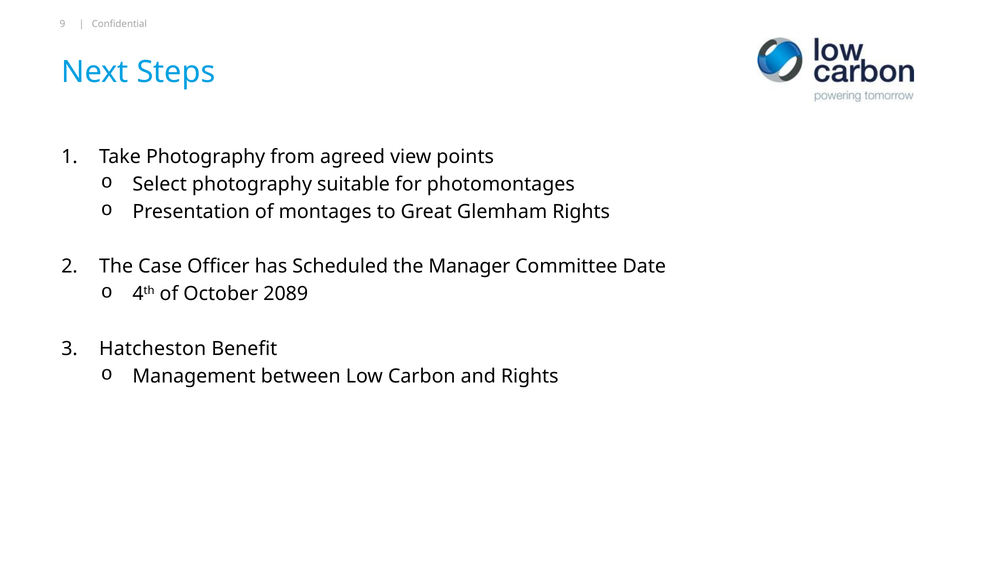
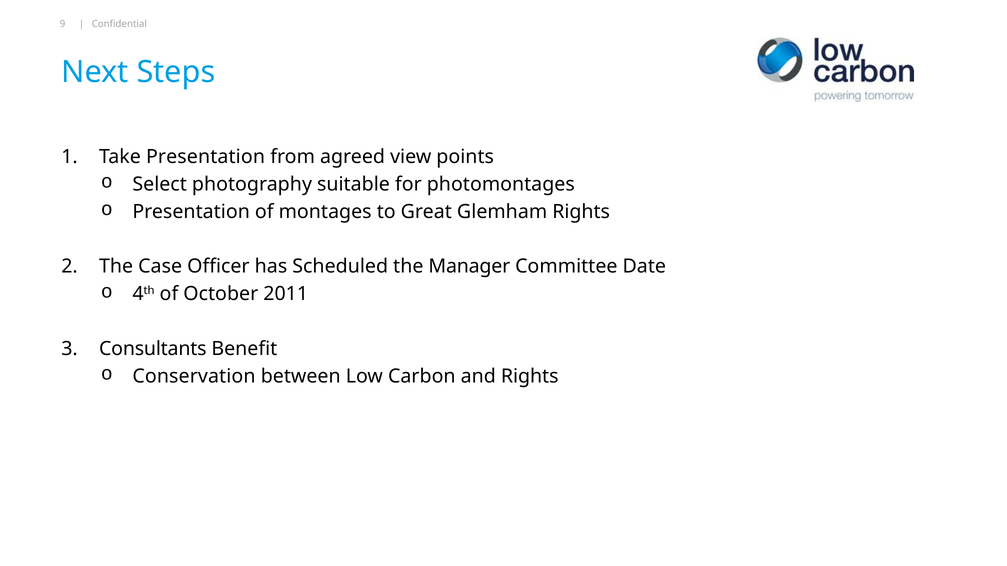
Take Photography: Photography -> Presentation
2089: 2089 -> 2011
Hatcheston: Hatcheston -> Consultants
Management: Management -> Conservation
